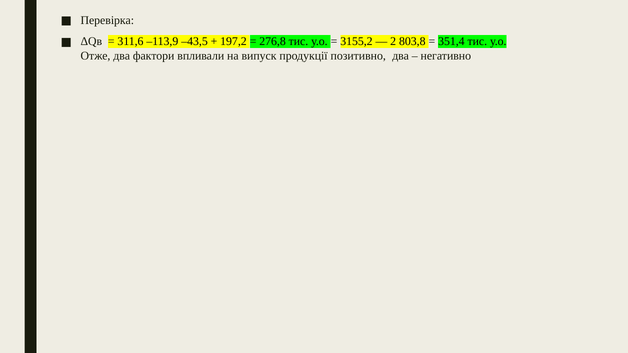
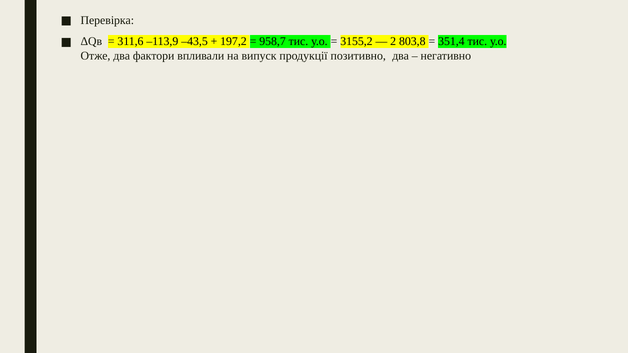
276,8: 276,8 -> 958,7
